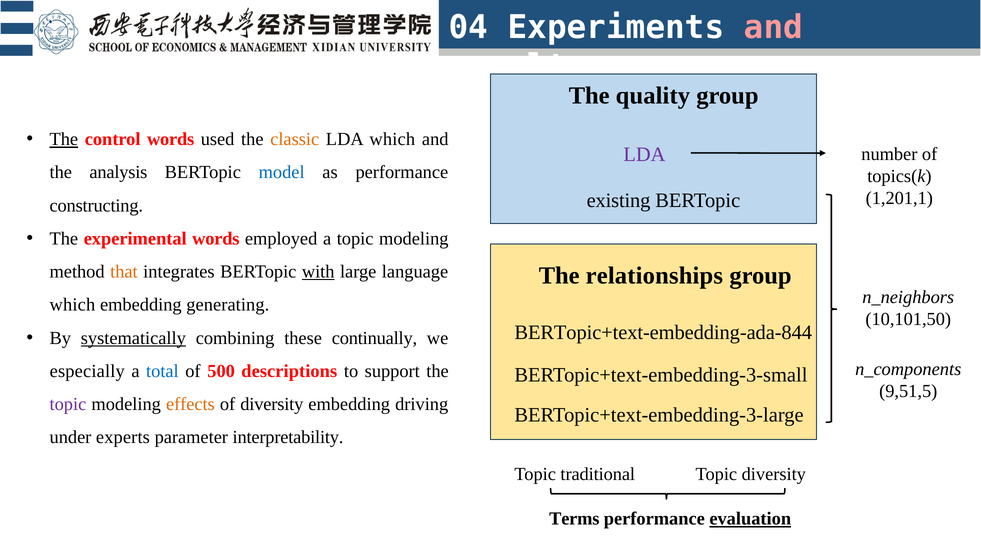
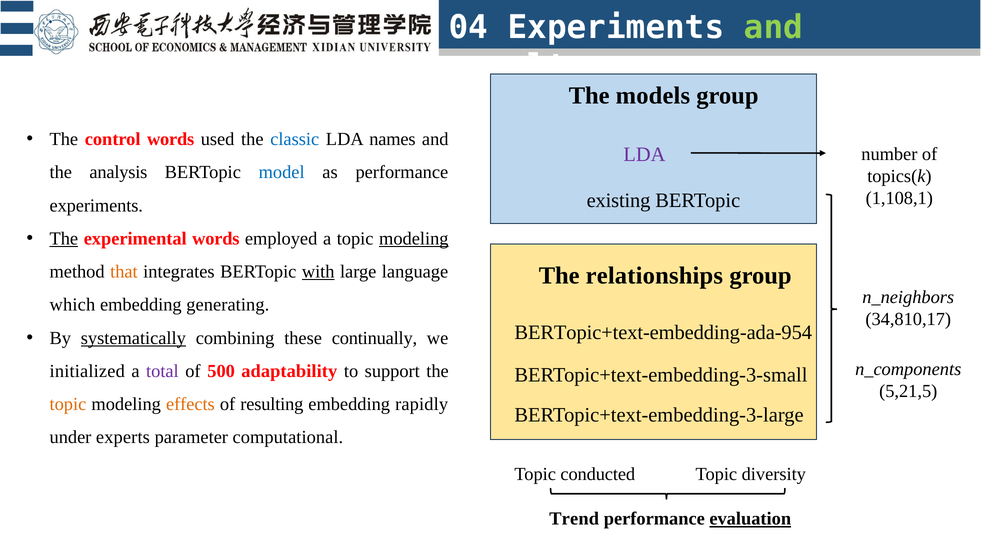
and at (773, 27) colour: pink -> light green
quality: quality -> models
The at (64, 139) underline: present -> none
classic colour: orange -> blue
LDA which: which -> names
1,201,1: 1,201,1 -> 1,108,1
constructing at (96, 205): constructing -> experiments
The at (64, 239) underline: none -> present
modeling at (414, 239) underline: none -> present
10,101,50: 10,101,50 -> 34,810,17
BERTopic+text-embedding-ada-844: BERTopic+text-embedding-ada-844 -> BERTopic+text-embedding-ada-954
especially: especially -> initialized
total colour: blue -> purple
descriptions: descriptions -> adaptability
9,51,5: 9,51,5 -> 5,21,5
topic at (68, 404) colour: purple -> orange
of diversity: diversity -> resulting
driving: driving -> rapidly
interpretability: interpretability -> computational
traditional: traditional -> conducted
Terms: Terms -> Trend
